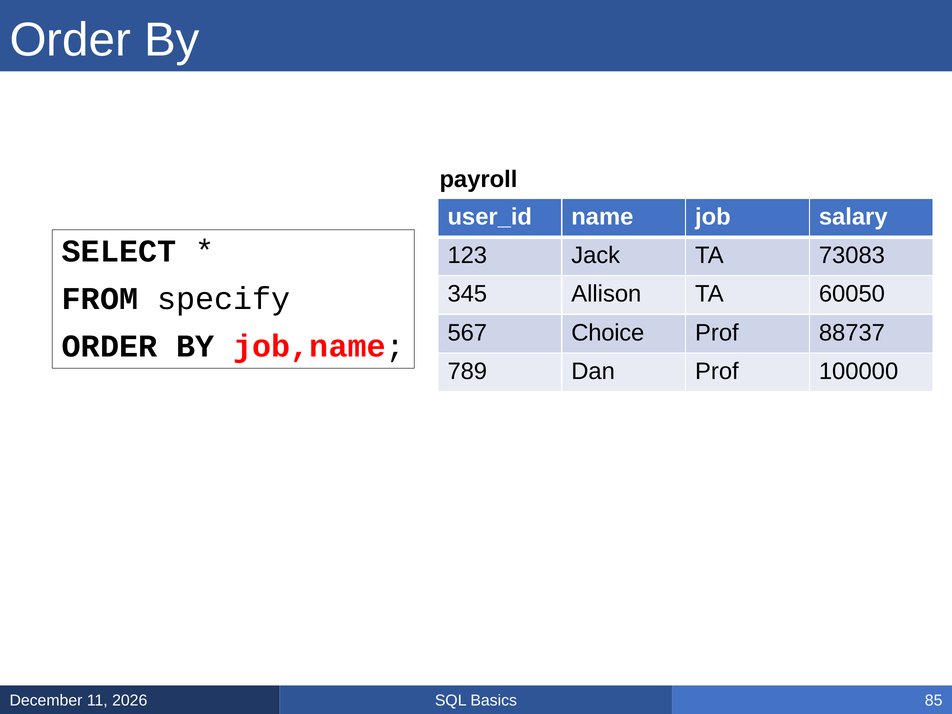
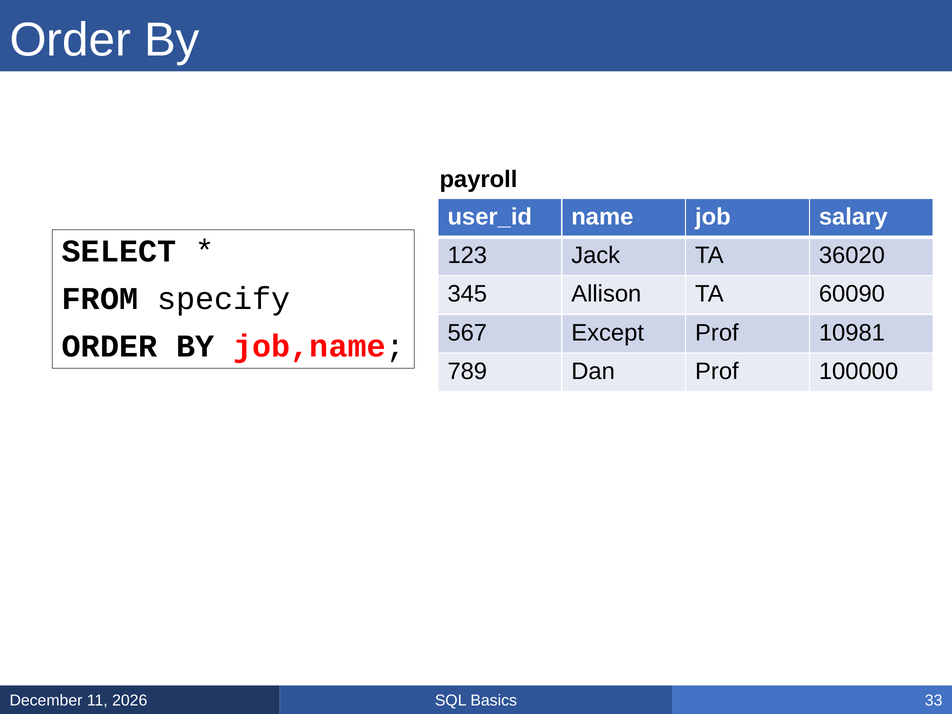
73083: 73083 -> 36020
60050: 60050 -> 60090
Choice: Choice -> Except
88737: 88737 -> 10981
85: 85 -> 33
